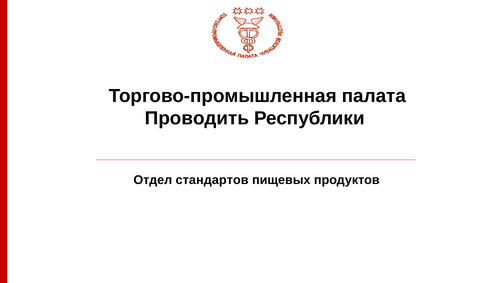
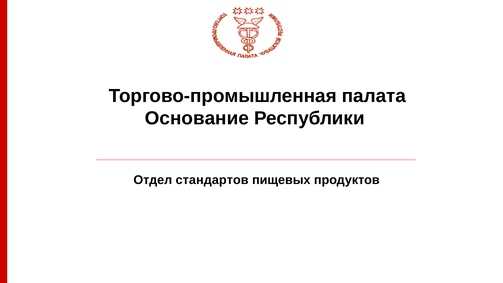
Проводить: Проводить -> Основание
